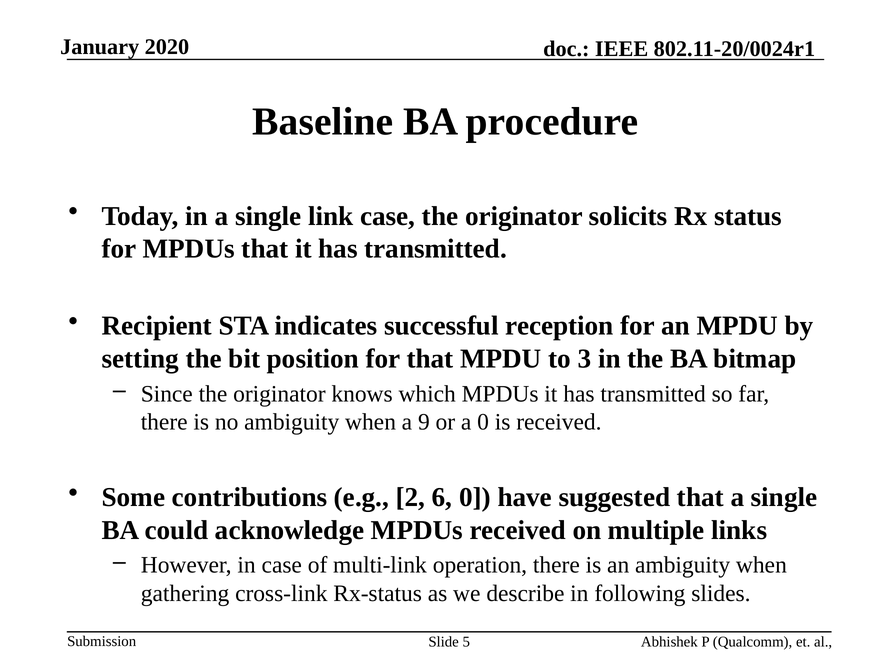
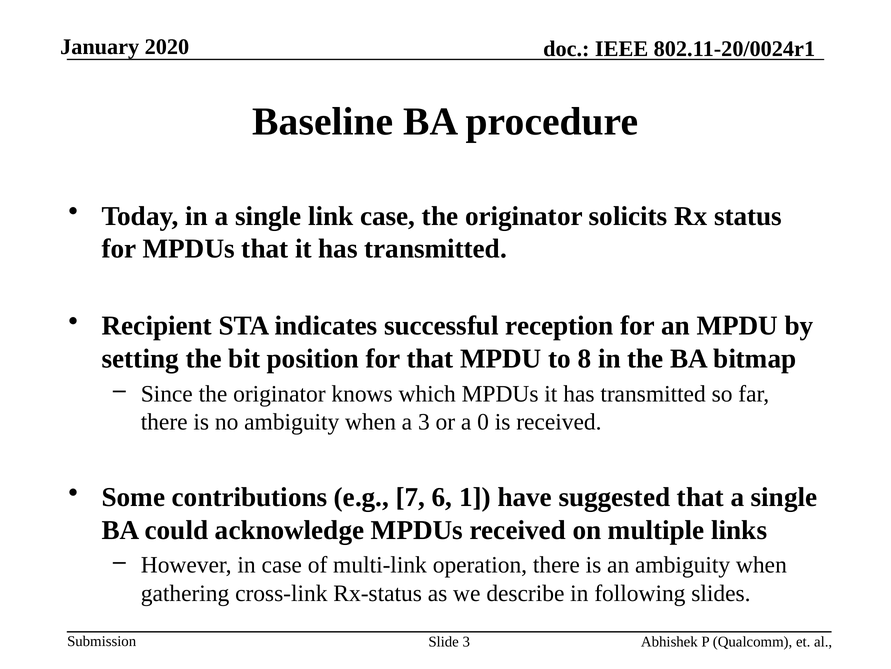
3: 3 -> 8
a 9: 9 -> 3
2: 2 -> 7
6 0: 0 -> 1
Slide 5: 5 -> 3
